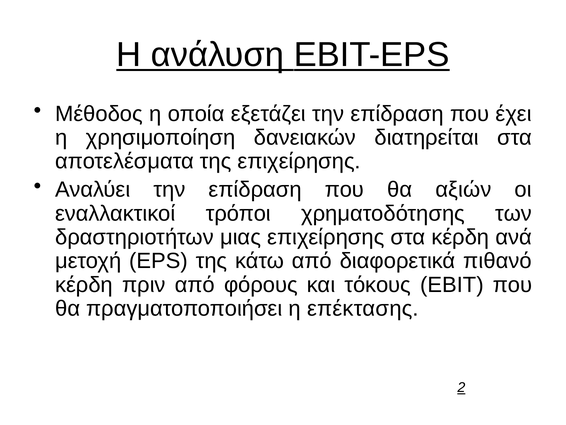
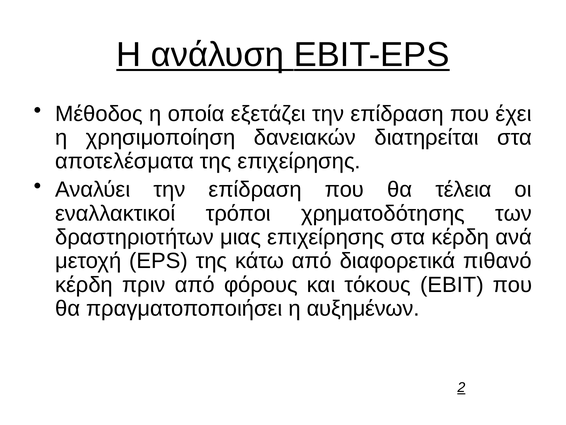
αξιών: αξιών -> τέλεια
επέκτασης: επέκτασης -> αυξημένων
